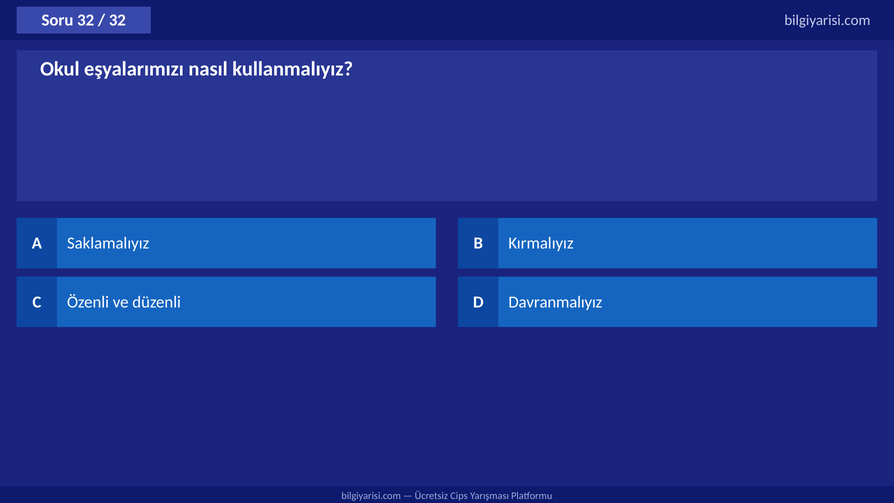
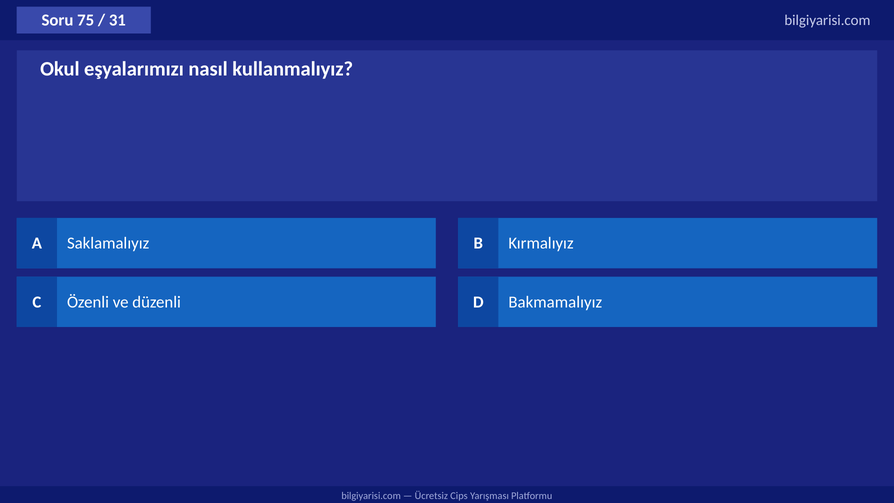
Soru 32: 32 -> 75
32 at (117, 20): 32 -> 31
Davranmalıyız: Davranmalıyız -> Bakmamalıyız
